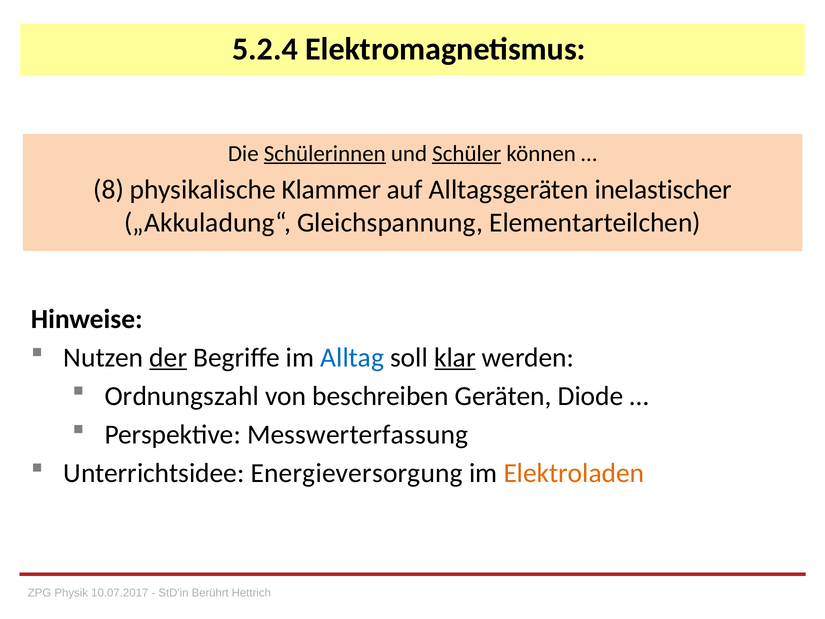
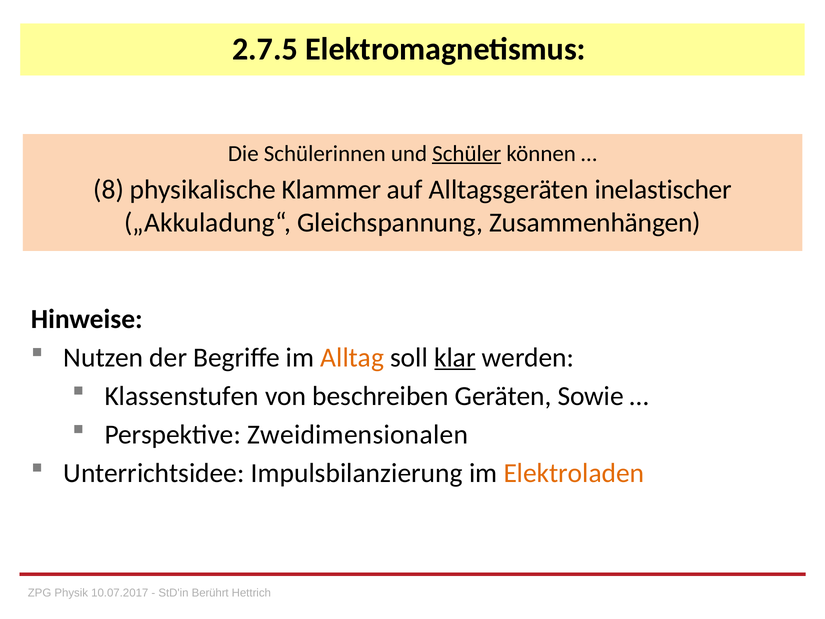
5.2.4: 5.2.4 -> 2.7.5
Schülerinnen underline: present -> none
Elementarteilchen: Elementarteilchen -> Zusammenhängen
der underline: present -> none
Alltag colour: blue -> orange
Ordnungszahl: Ordnungszahl -> Klassenstufen
Diode: Diode -> Sowie
Messwerterfassung: Messwerterfassung -> Zweidimensionalen
Energieversorgung: Energieversorgung -> Impulsbilanzierung
